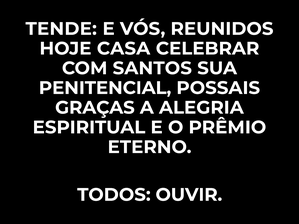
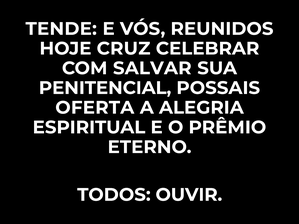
CASA: CASA -> CRUZ
SANTOS: SANTOS -> SALVAR
GRAÇAS: GRAÇAS -> OFERTA
